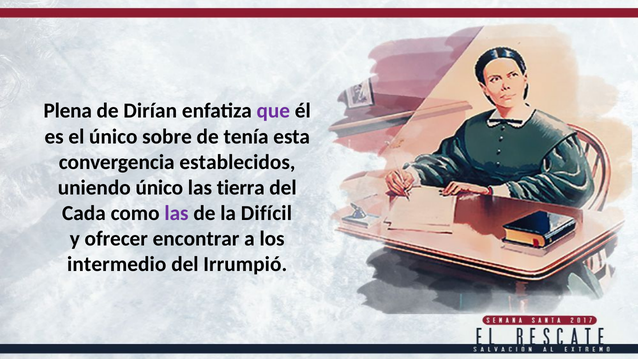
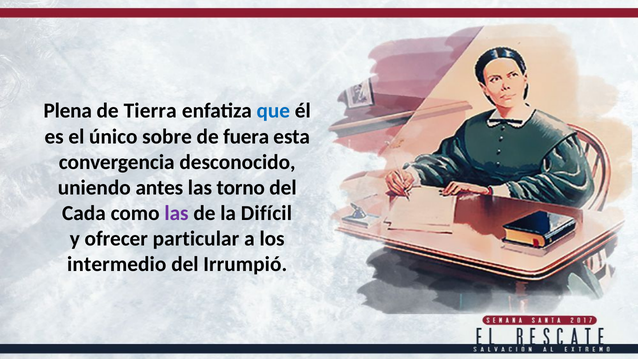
Dirían: Dirían -> Tierra
que colour: purple -> blue
tenía: tenía -> fuera
establecidos: establecidos -> desconocido
uniendo único: único -> antes
tierra: tierra -> torno
encontrar: encontrar -> particular
